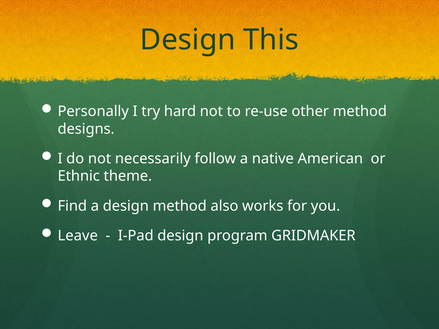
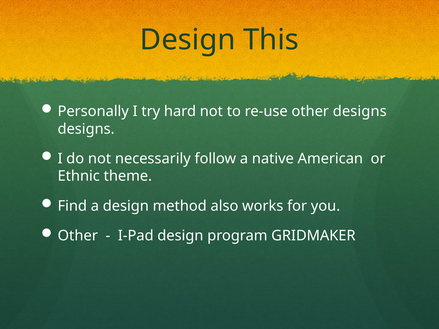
other method: method -> designs
Leave at (78, 236): Leave -> Other
